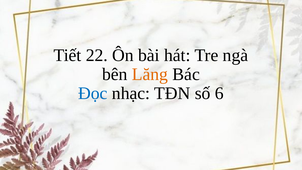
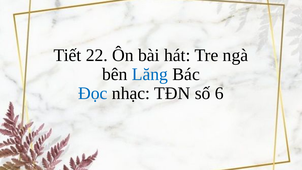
Lăng colour: orange -> blue
